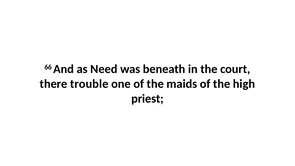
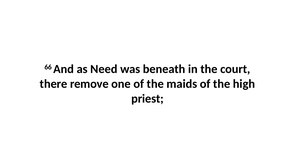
trouble: trouble -> remove
